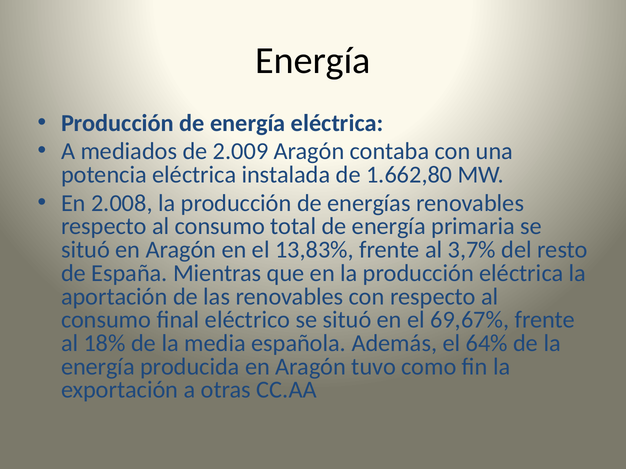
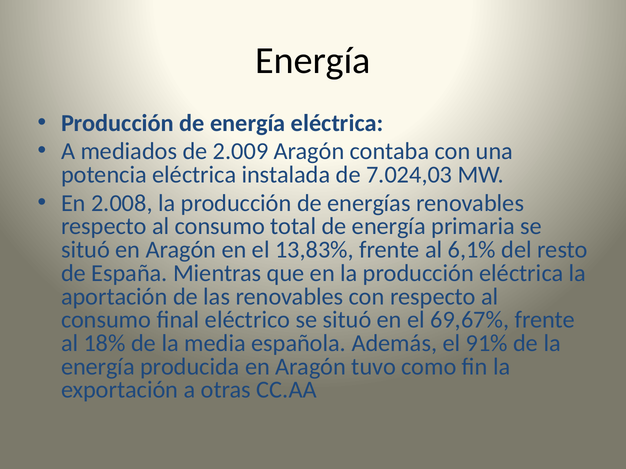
1.662,80: 1.662,80 -> 7.024,03
3,7%: 3,7% -> 6,1%
64%: 64% -> 91%
